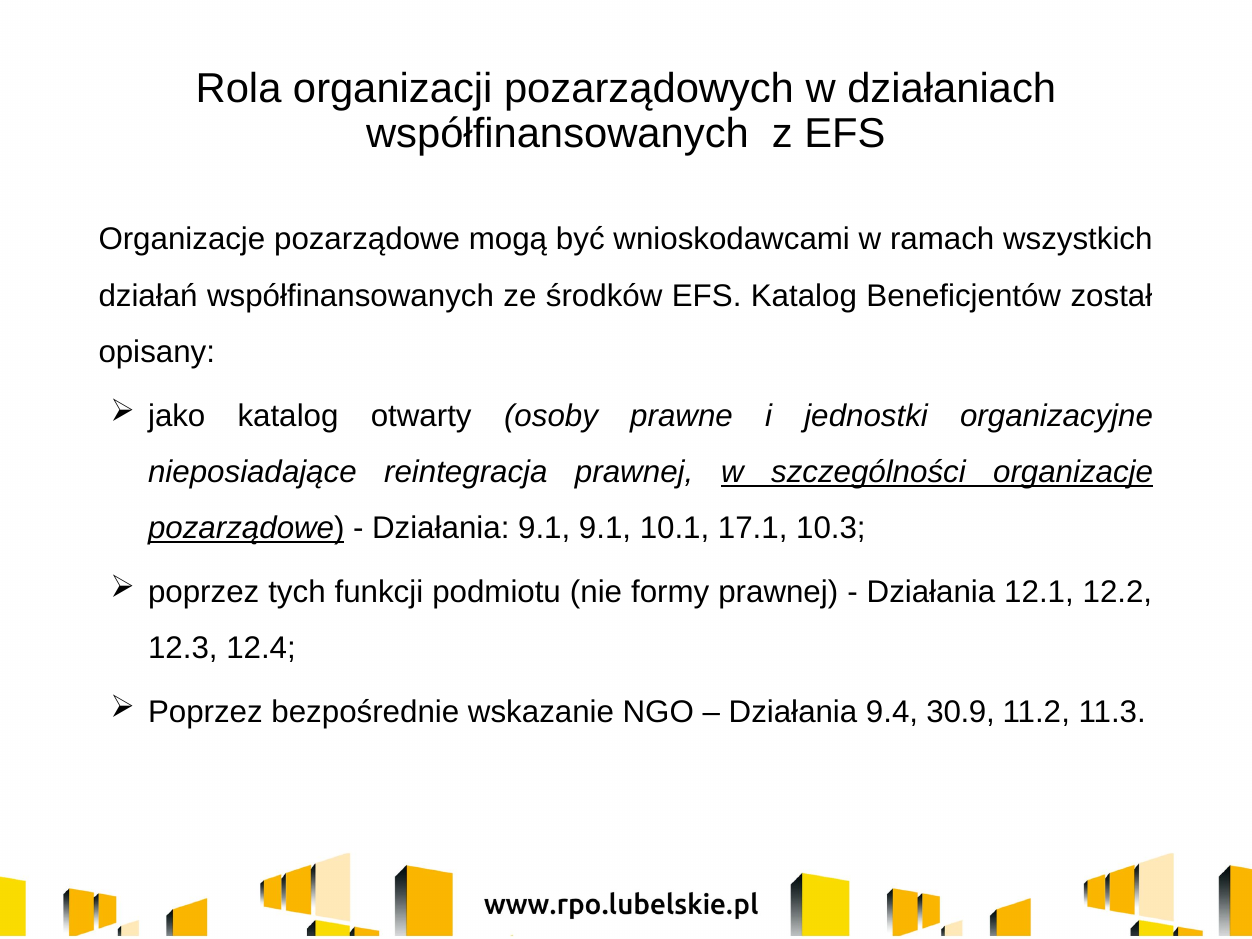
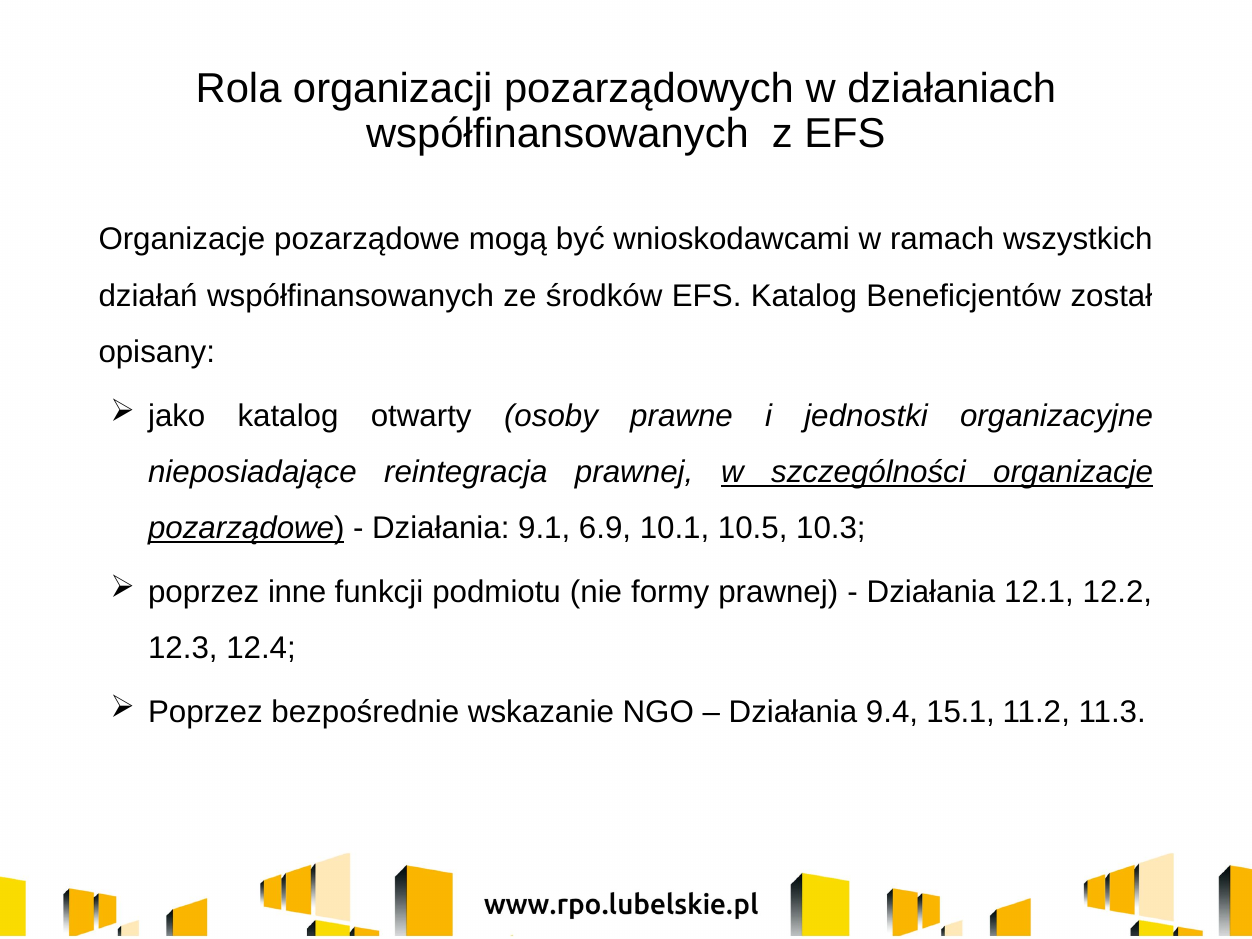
9.1 9.1: 9.1 -> 6.9
17.1: 17.1 -> 10.5
tych: tych -> inne
30.9: 30.9 -> 15.1
